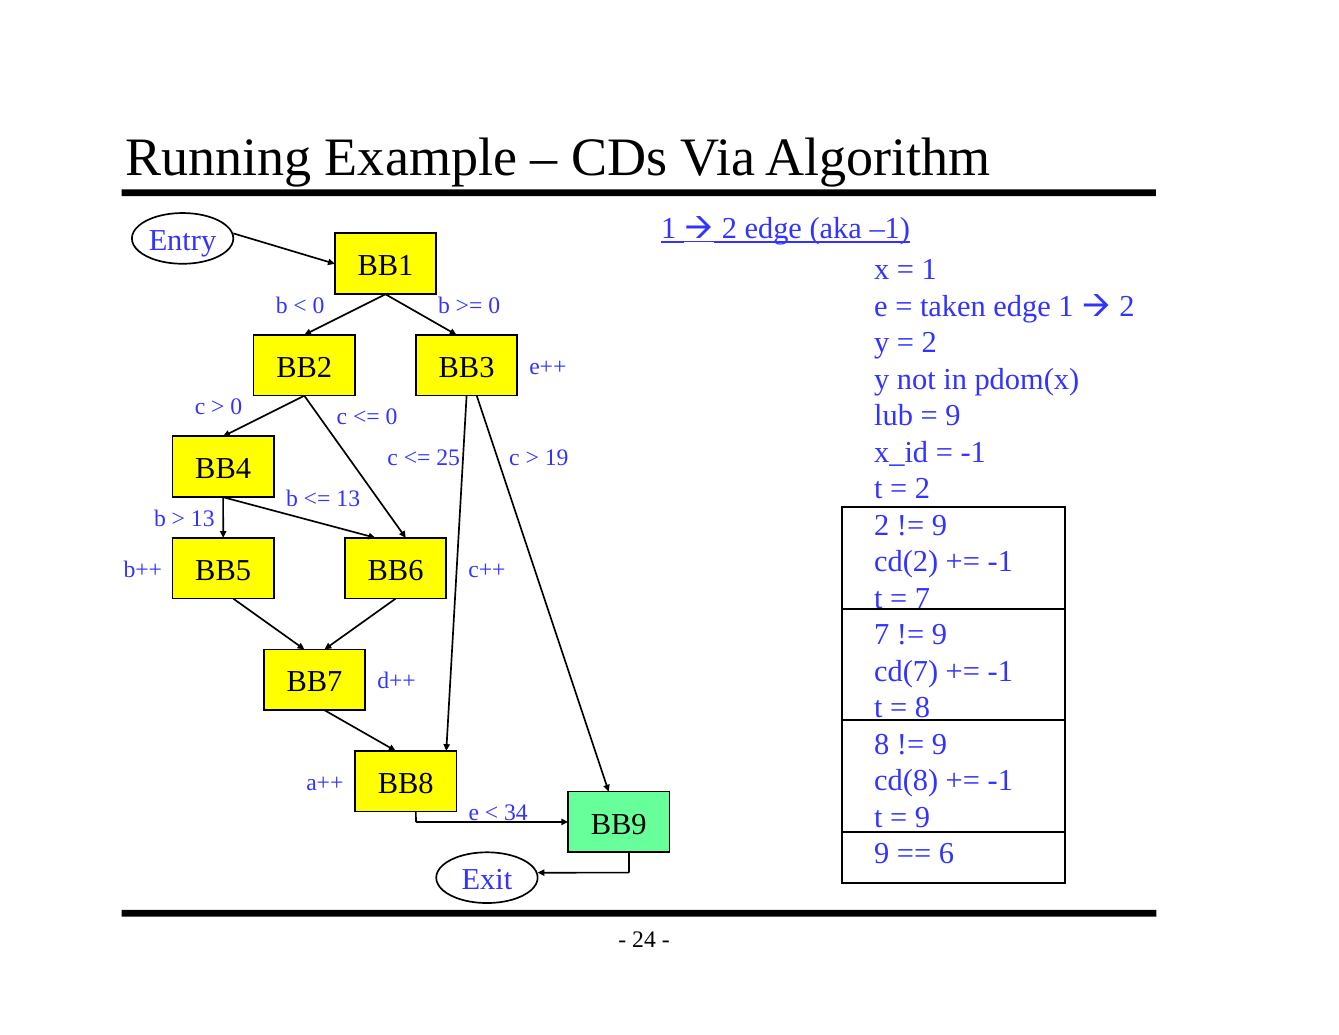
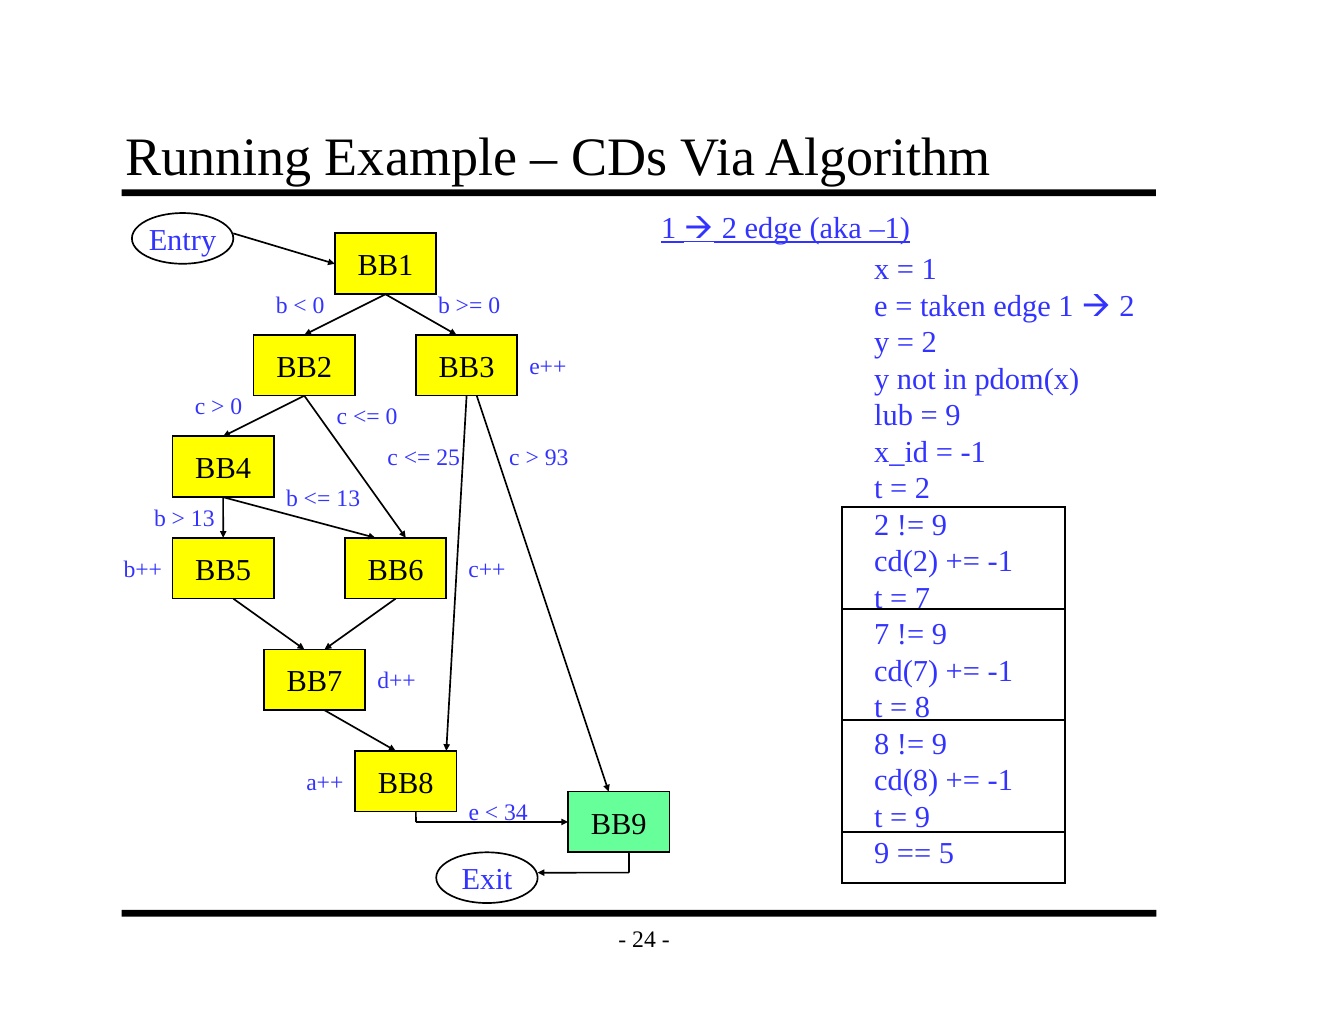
19: 19 -> 93
6: 6 -> 5
